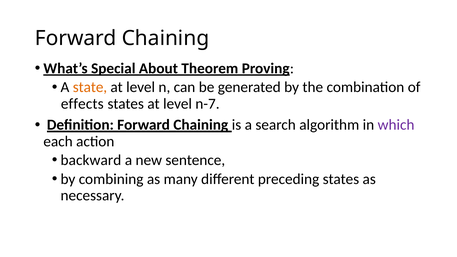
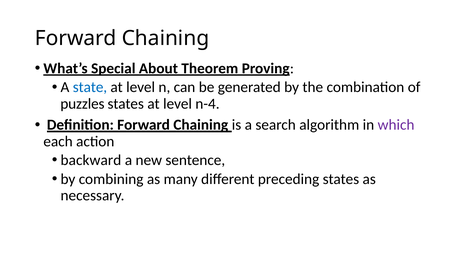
state colour: orange -> blue
effects: effects -> puzzles
n-7: n-7 -> n-4
